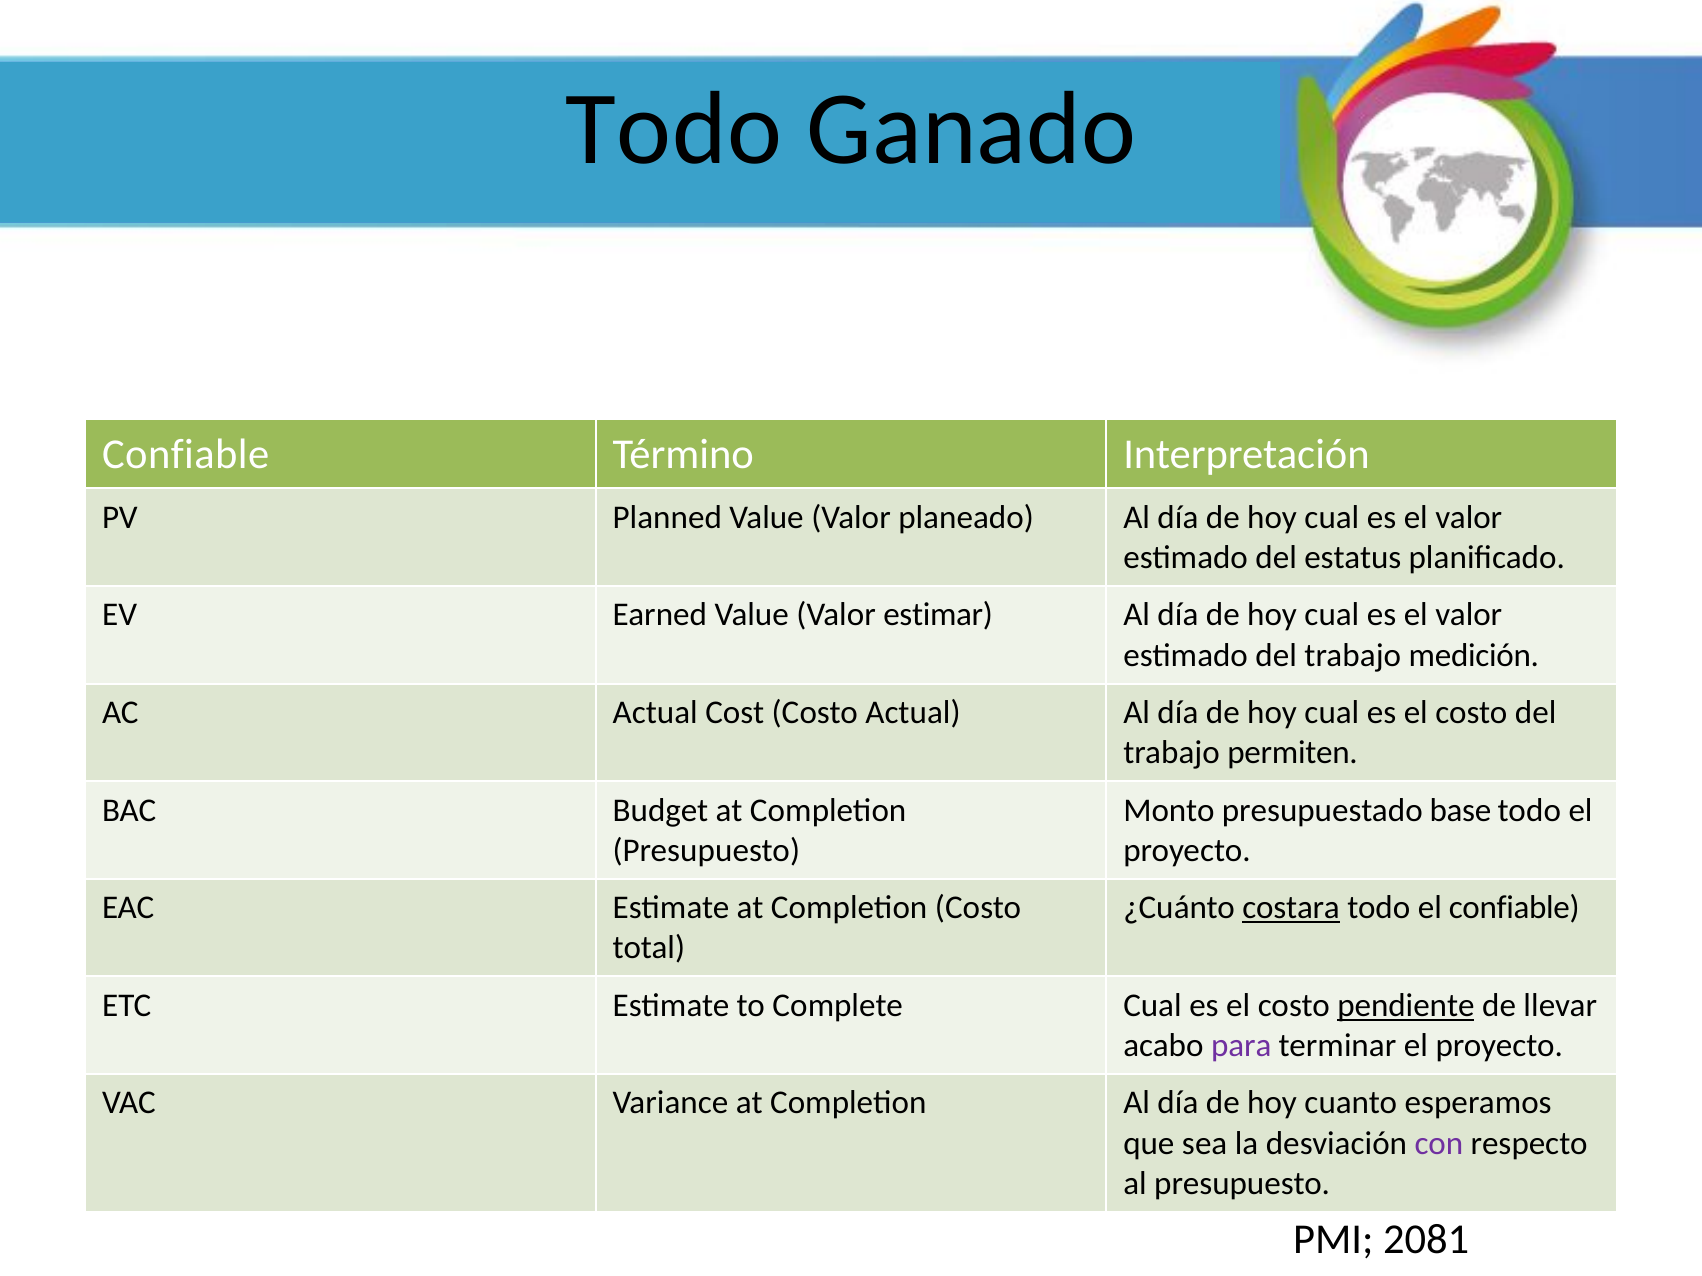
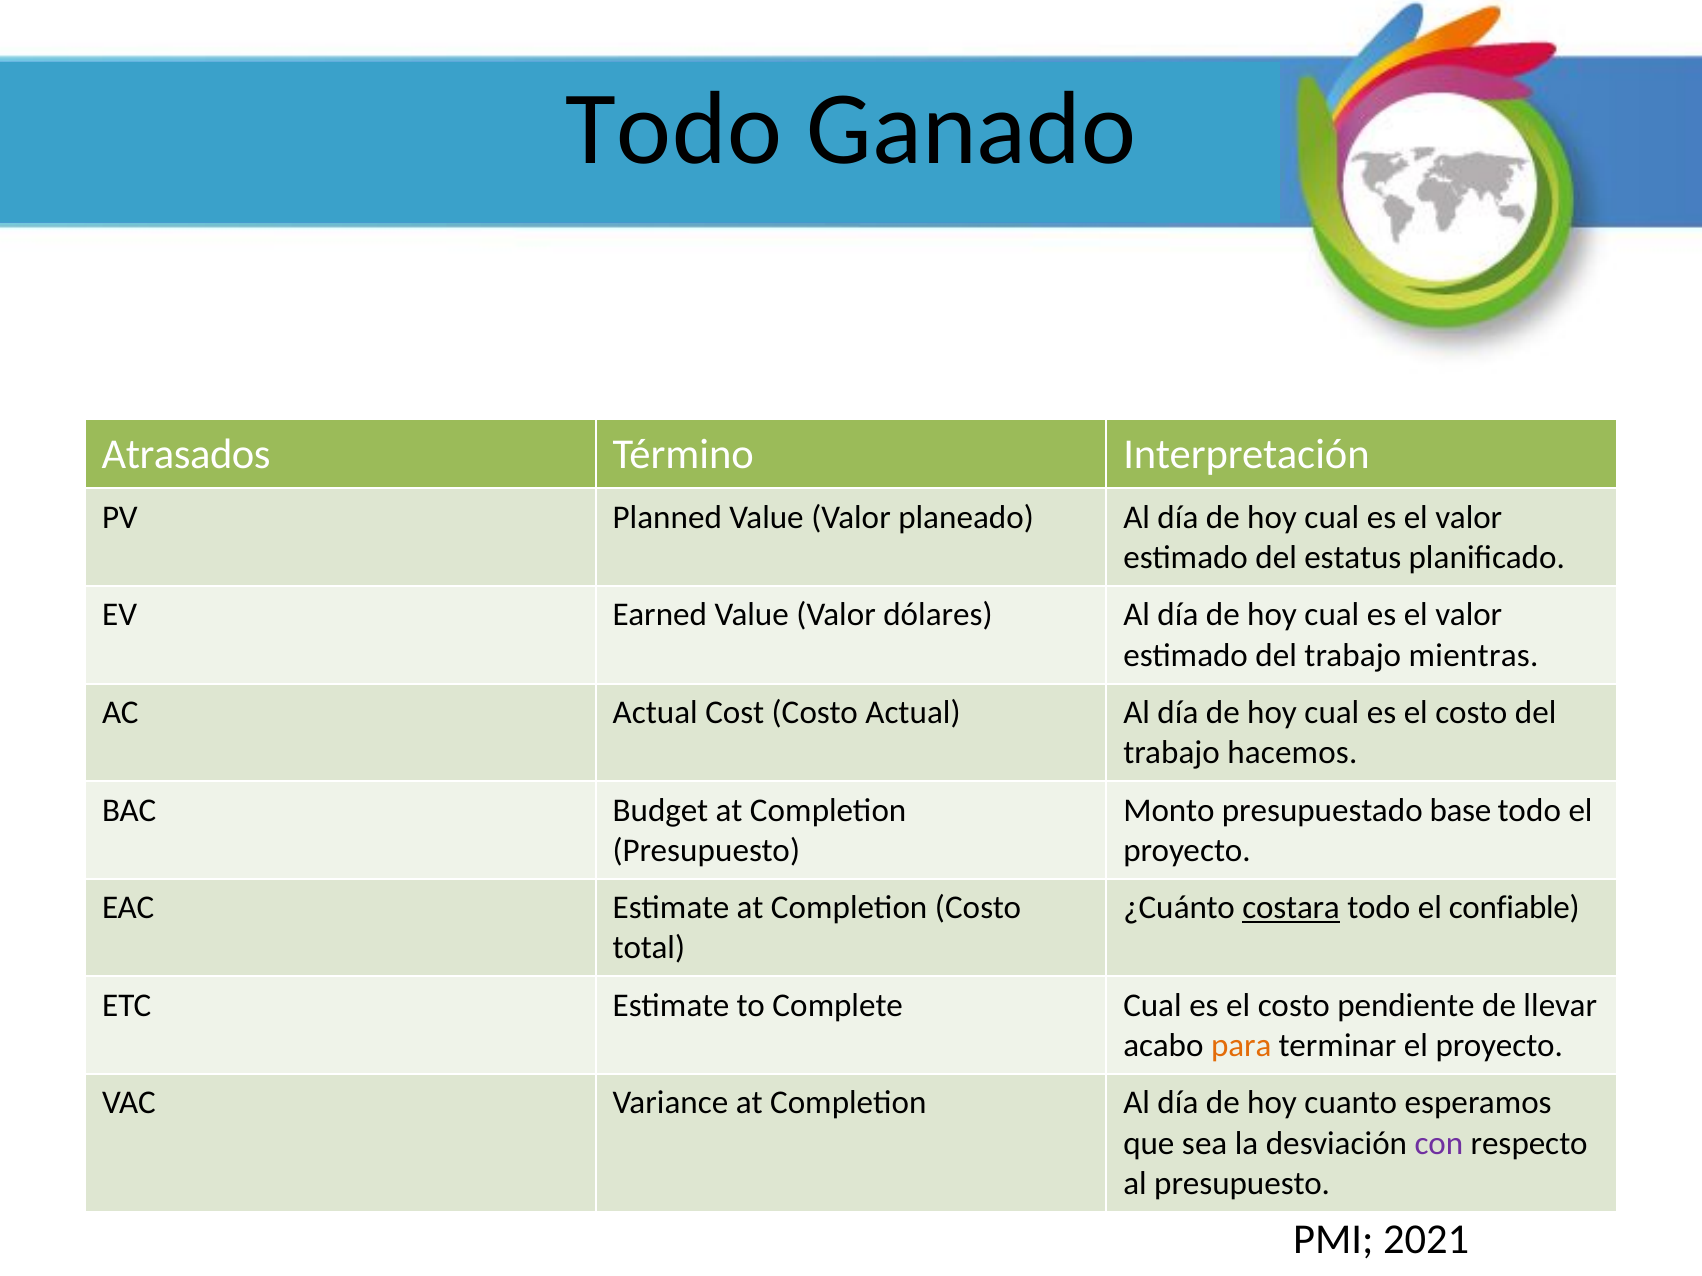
Confiable at (186, 455): Confiable -> Atrasados
estimar: estimar -> dólares
medición: medición -> mientras
permiten: permiten -> hacemos
pendiente underline: present -> none
para colour: purple -> orange
2081: 2081 -> 2021
